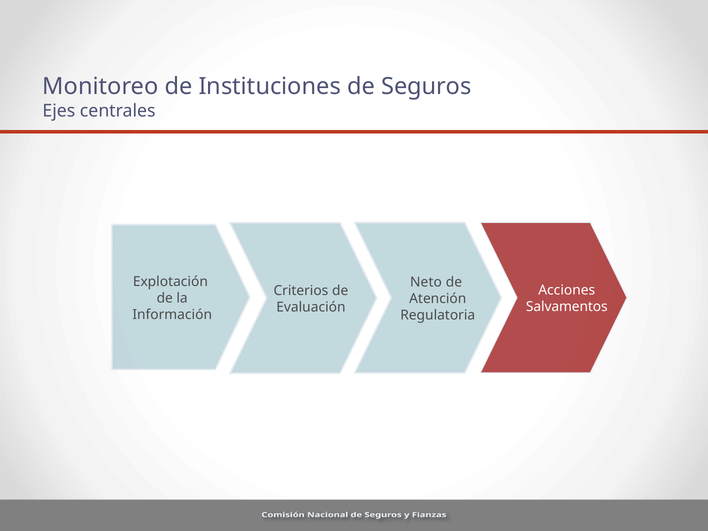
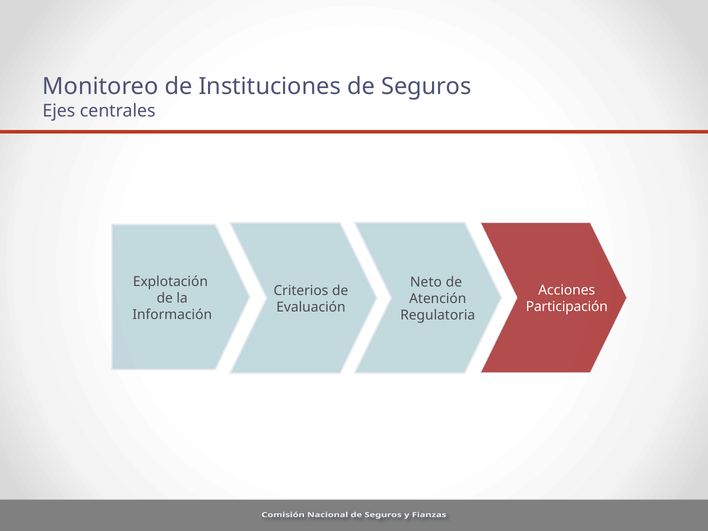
Salvamentos: Salvamentos -> Participación
